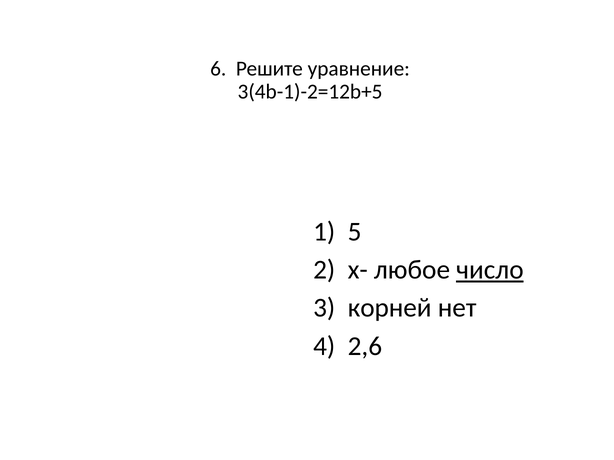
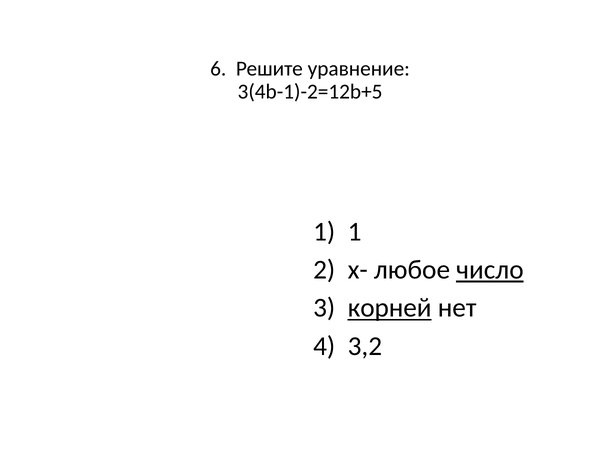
5 at (355, 232): 5 -> 1
корней underline: none -> present
2,6: 2,6 -> 3,2
